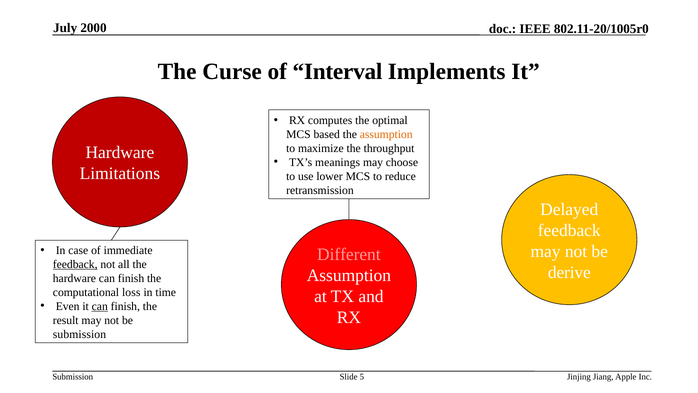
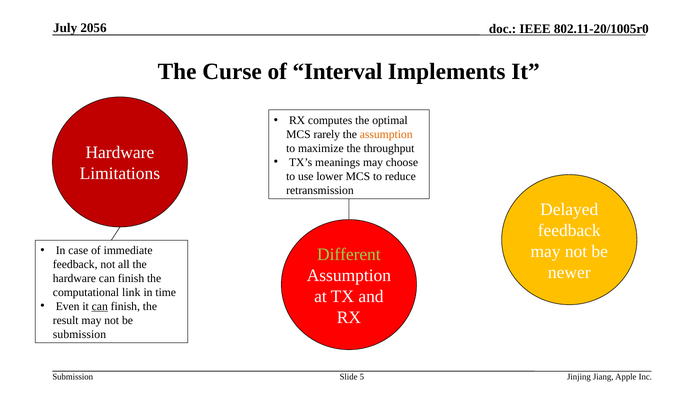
2000: 2000 -> 2056
based: based -> rarely
Different colour: pink -> light green
feedback at (75, 264) underline: present -> none
derive: derive -> newer
loss: loss -> link
